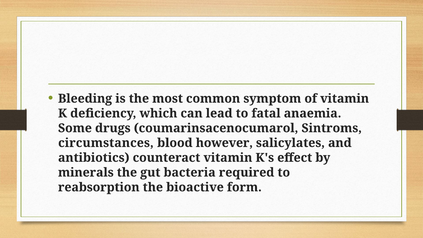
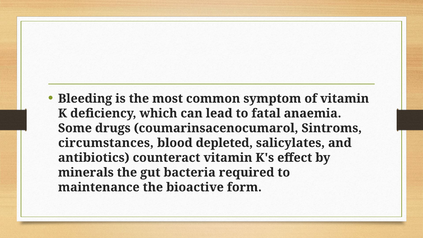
however: however -> depleted
reabsorption: reabsorption -> maintenance
